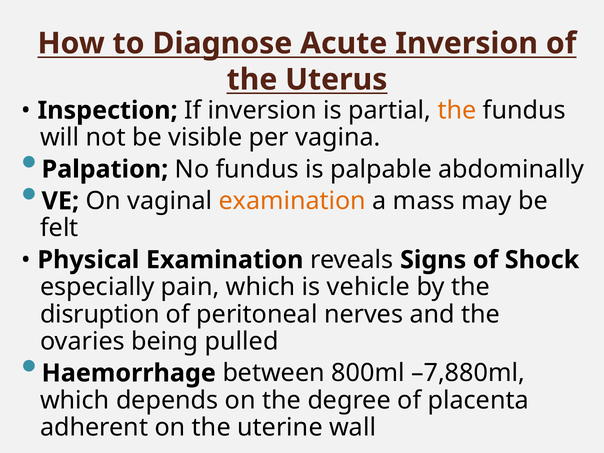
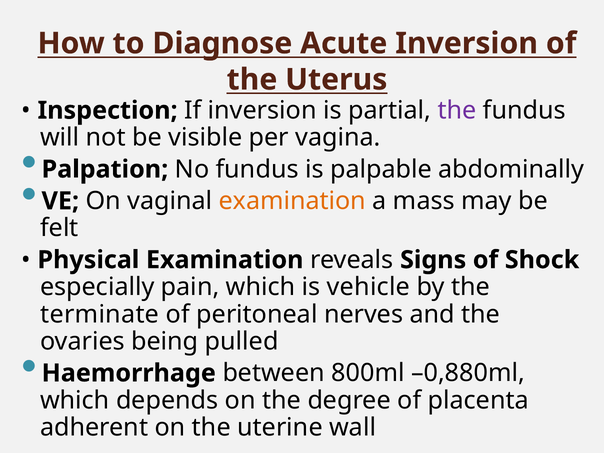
the at (457, 110) colour: orange -> purple
disruption: disruption -> terminate
–7,880ml: –7,880ml -> –0,880ml
